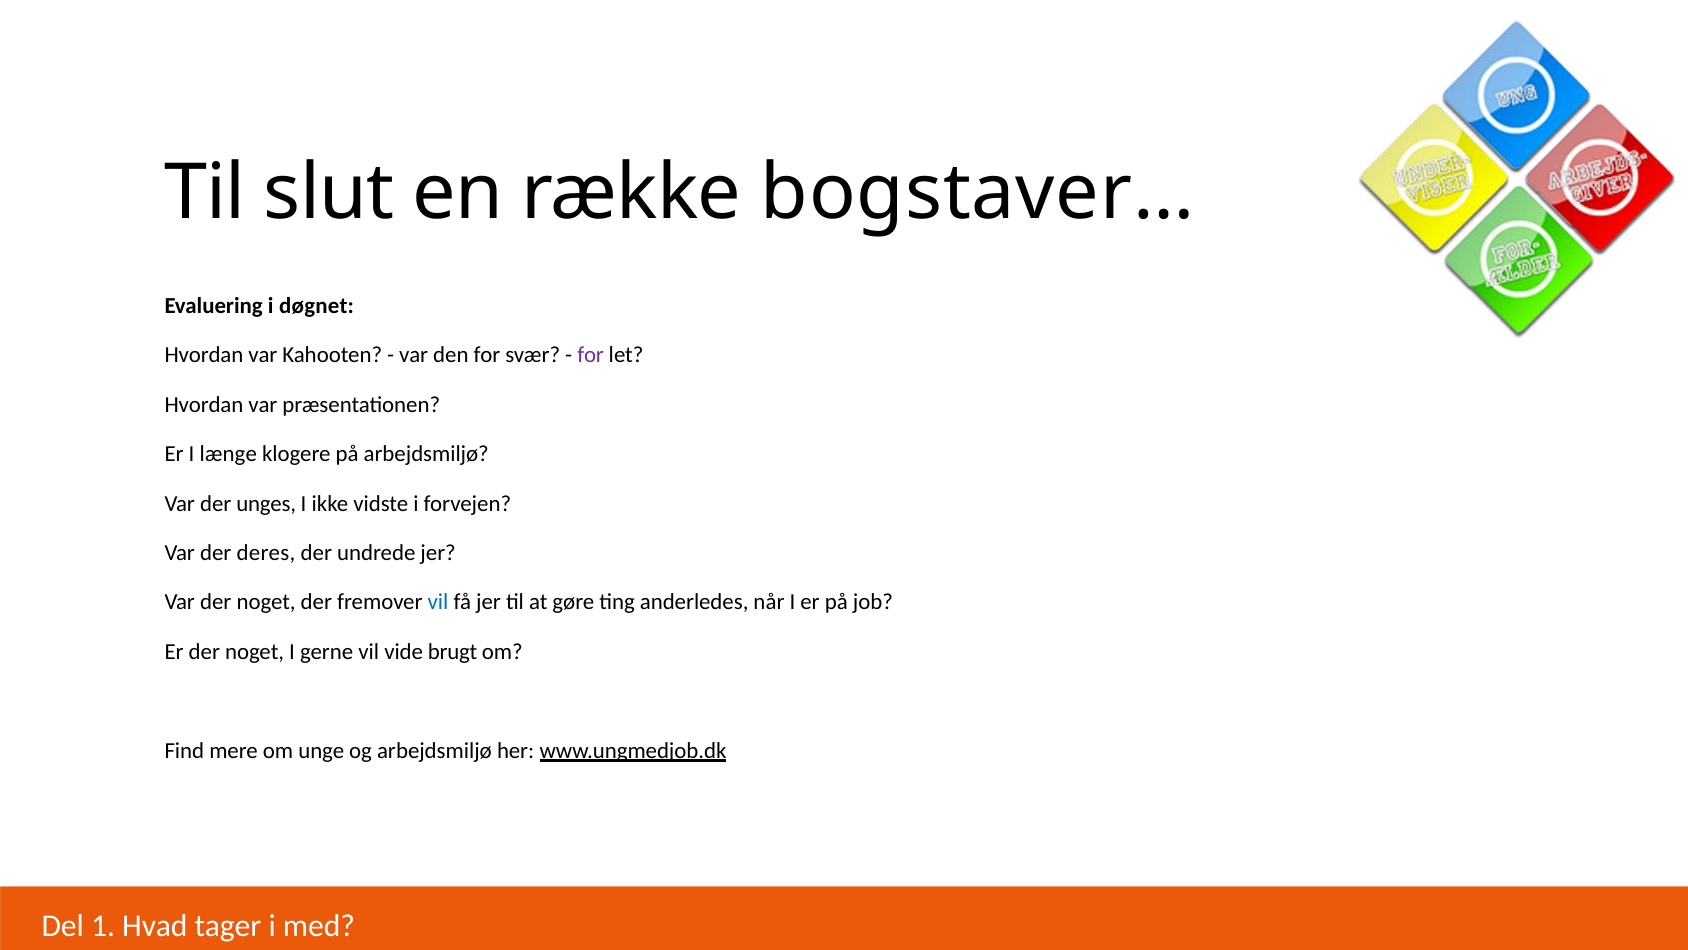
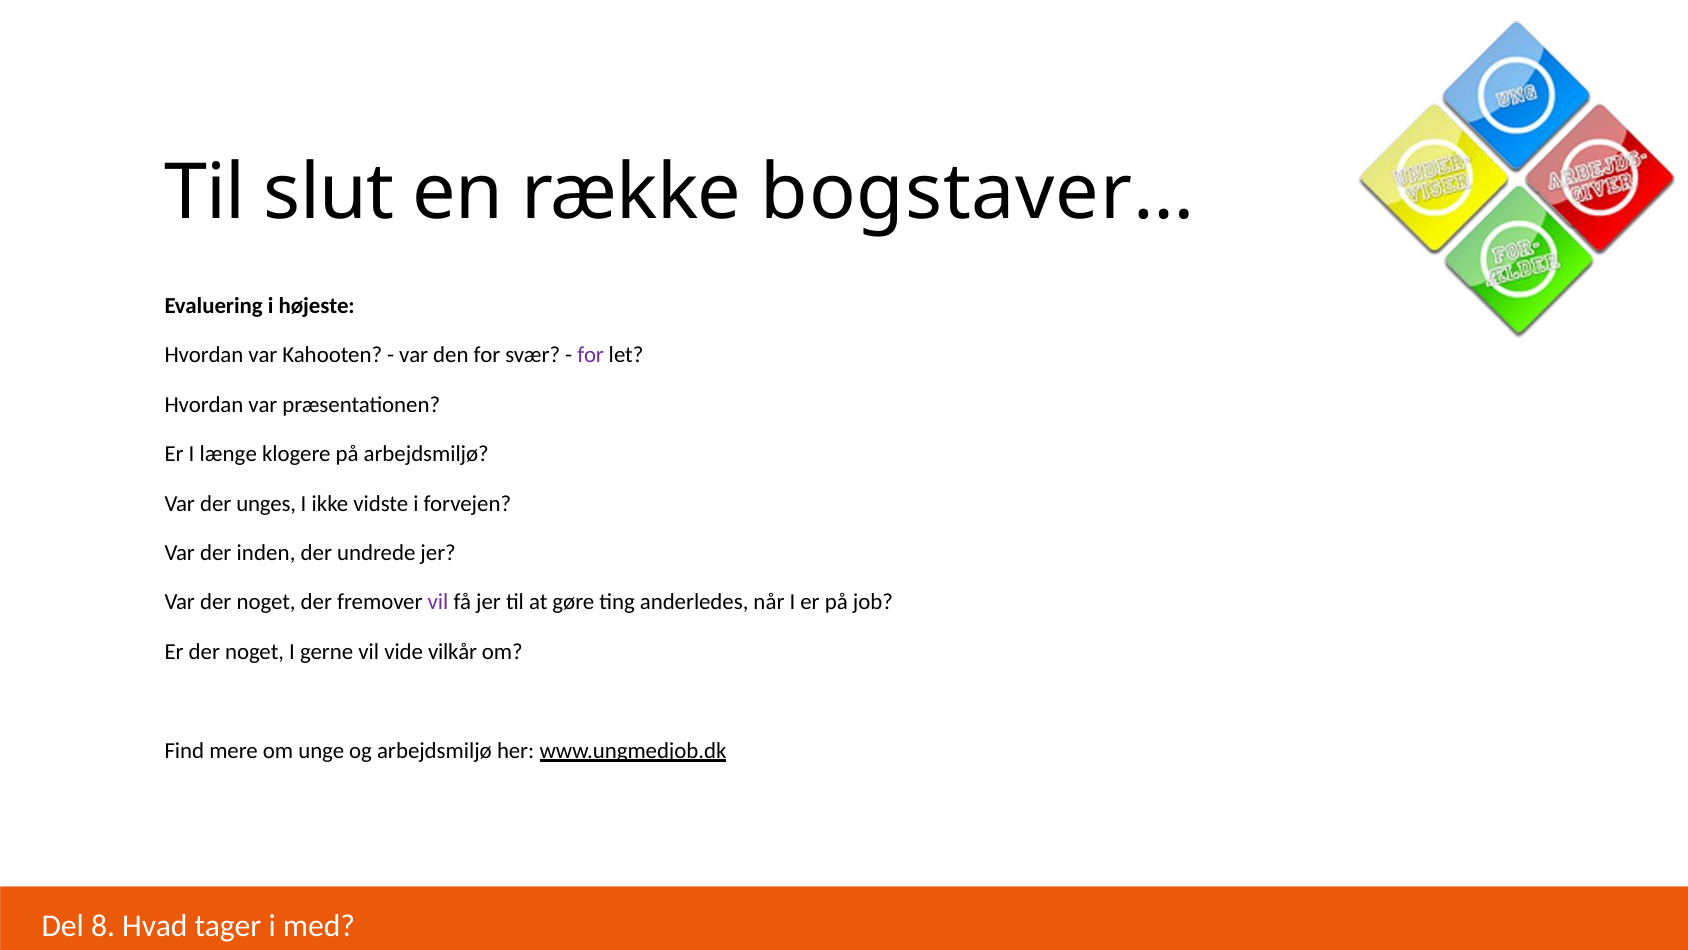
døgnet: døgnet -> højeste
deres: deres -> inden
vil at (438, 602) colour: blue -> purple
brugt: brugt -> vilkår
1: 1 -> 8
